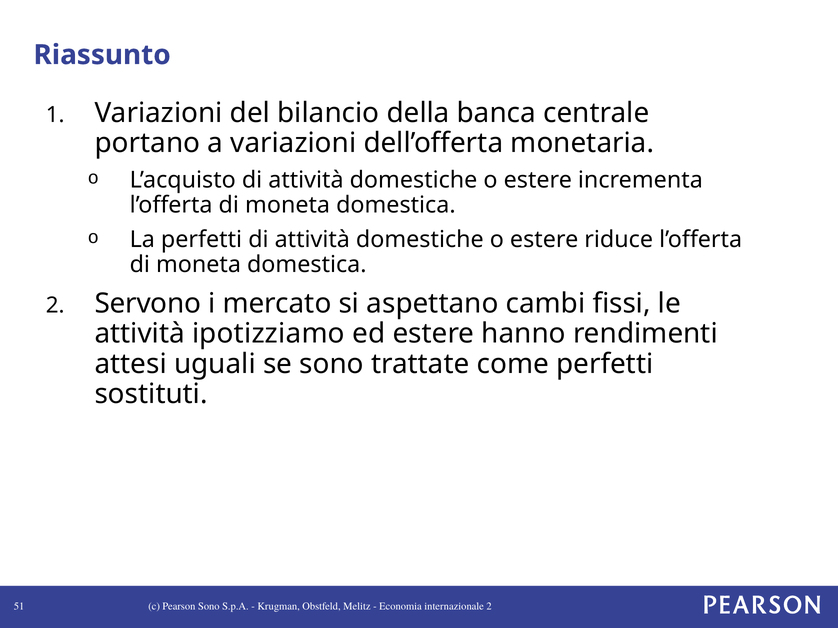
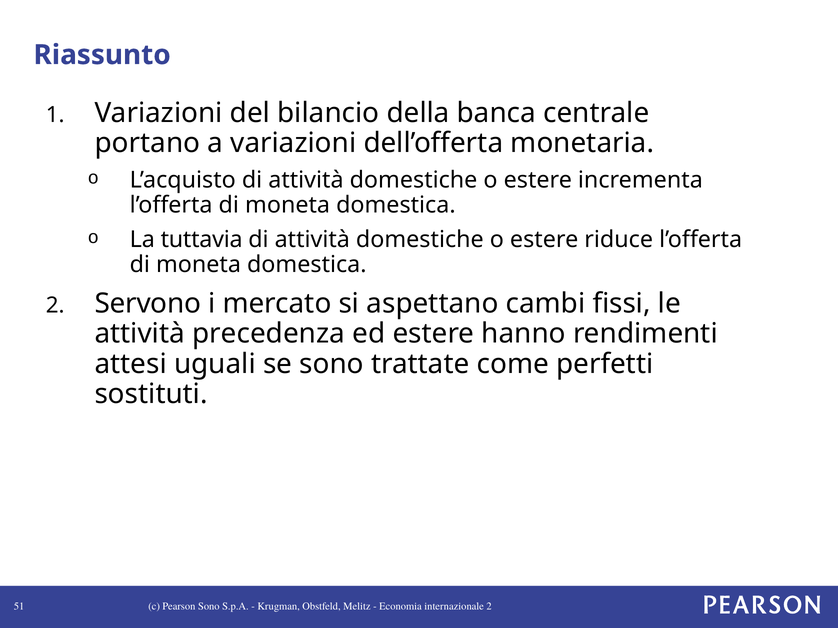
La perfetti: perfetti -> tuttavia
ipotizziamo: ipotizziamo -> precedenza
